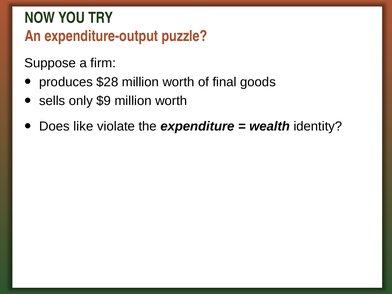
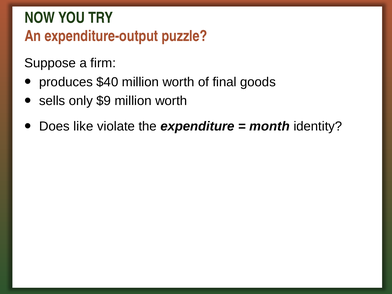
$28: $28 -> $40
wealth: wealth -> month
